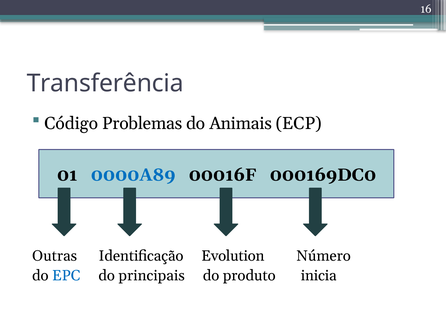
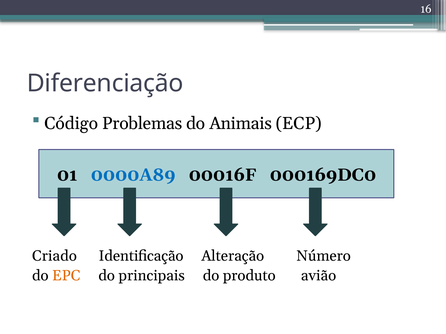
Transferência: Transferência -> Diferenciação
Outras: Outras -> Criado
Evolution: Evolution -> Alteração
EPC colour: blue -> orange
inicia: inicia -> avião
